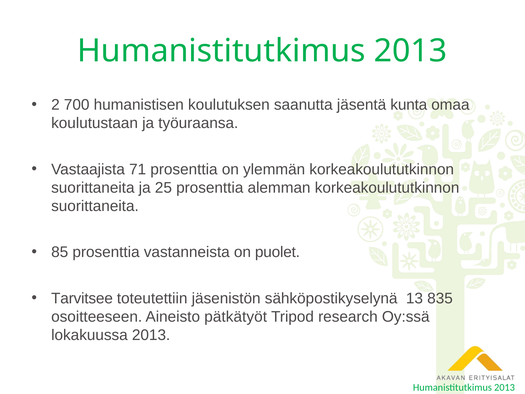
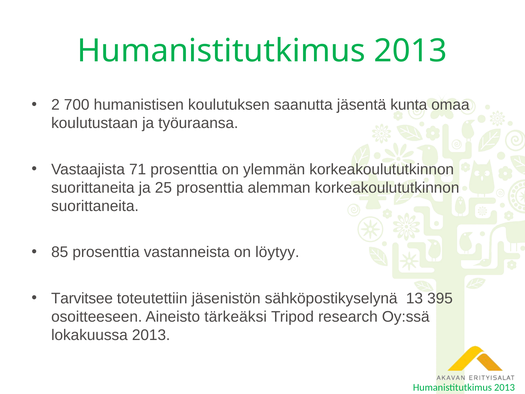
puolet: puolet -> löytyy
835: 835 -> 395
pätkätyöt: pätkätyöt -> tärkeäksi
